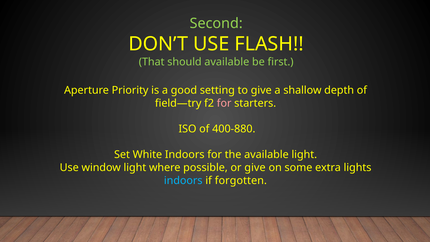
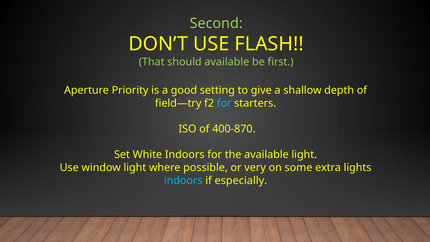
for at (224, 103) colour: pink -> light blue
400-880: 400-880 -> 400-870
or give: give -> very
forgotten: forgotten -> especially
